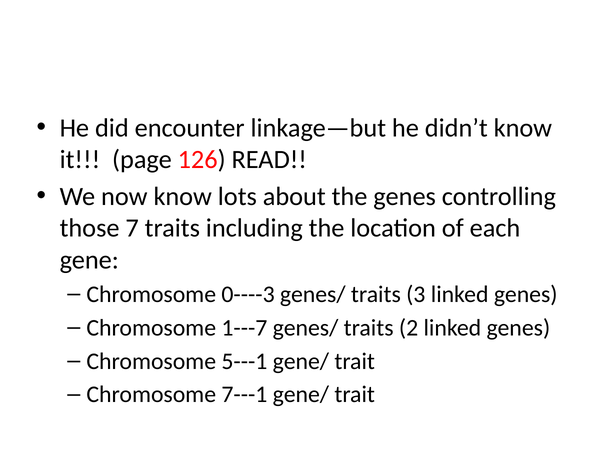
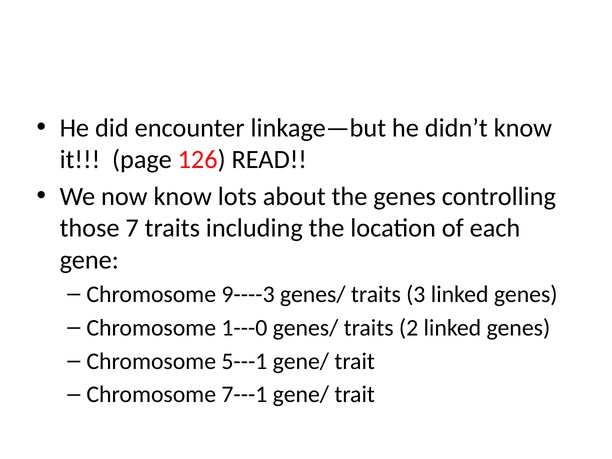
0----3: 0----3 -> 9----3
1---7: 1---7 -> 1---0
